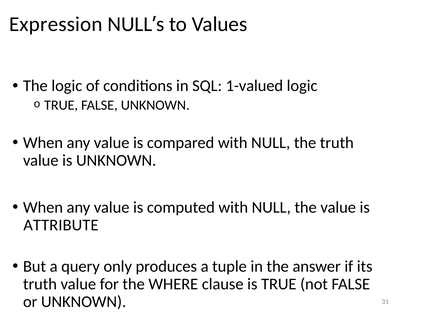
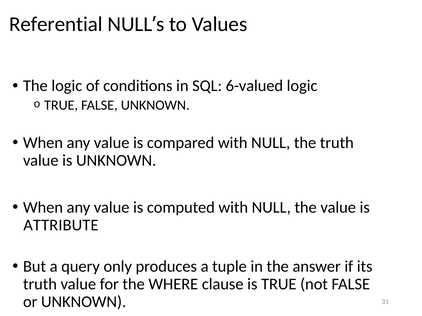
Expression: Expression -> Referential
1-valued: 1-valued -> 6-valued
